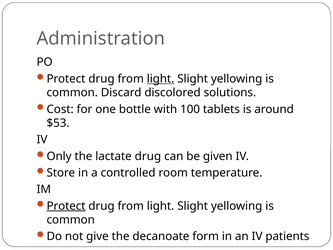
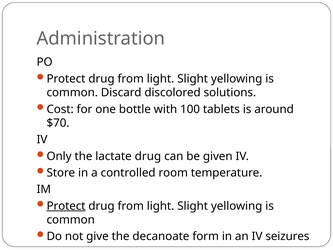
light at (161, 79) underline: present -> none
$53: $53 -> $70
patients: patients -> seizures
